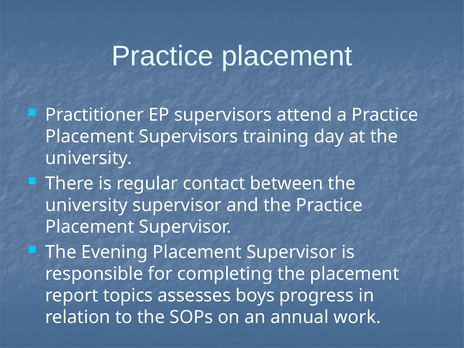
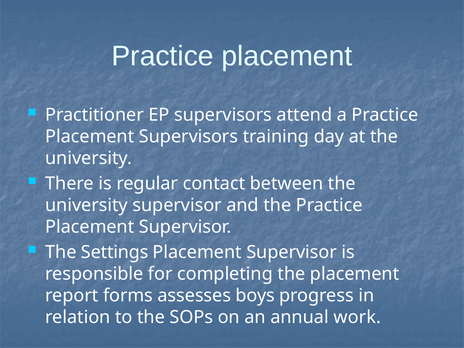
Evening: Evening -> Settings
topics: topics -> forms
